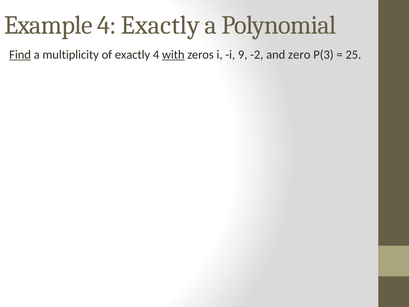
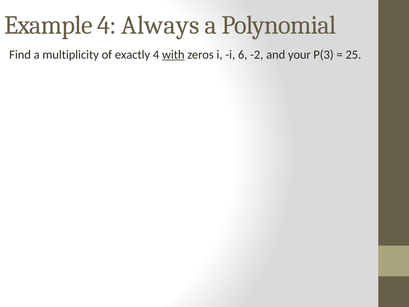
4 Exactly: Exactly -> Always
Find underline: present -> none
9: 9 -> 6
zero: zero -> your
